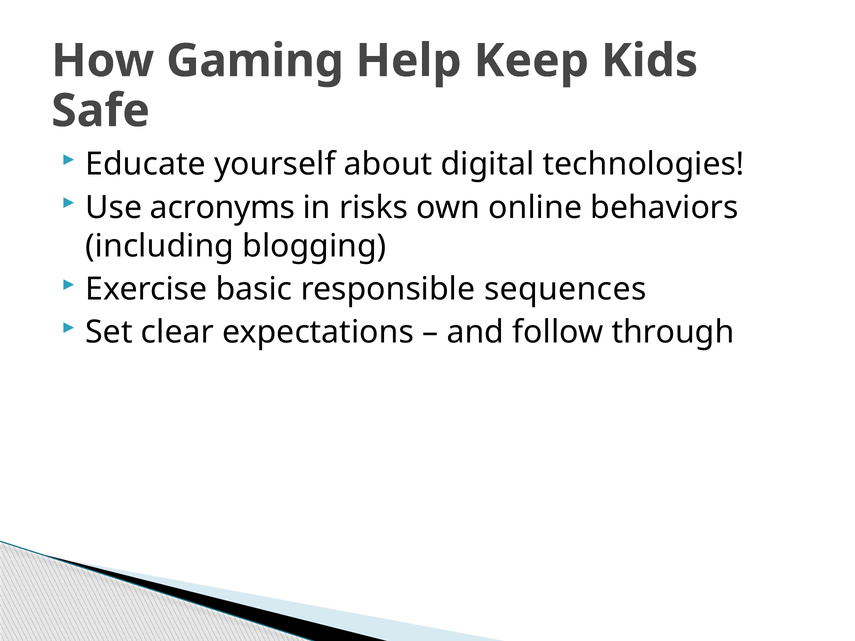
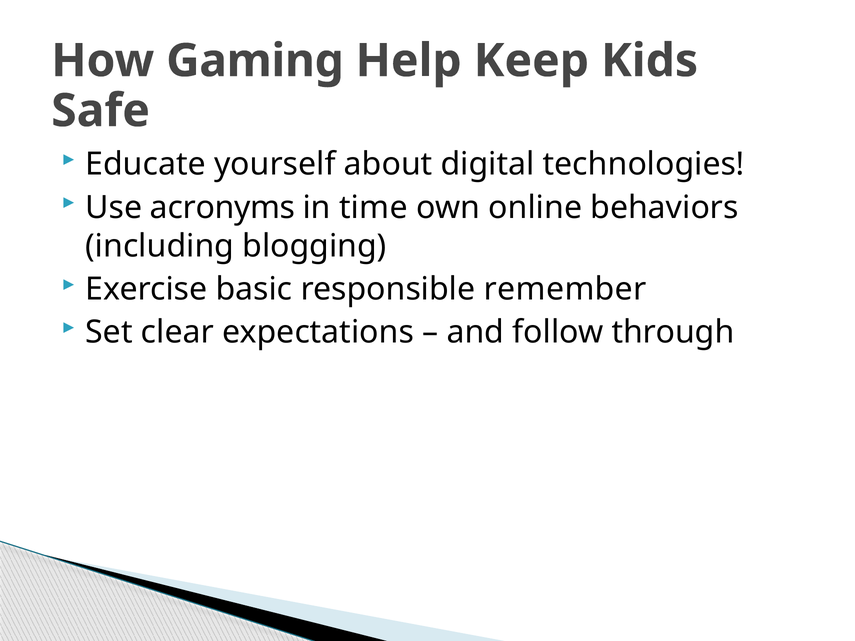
risks: risks -> time
sequences: sequences -> remember
